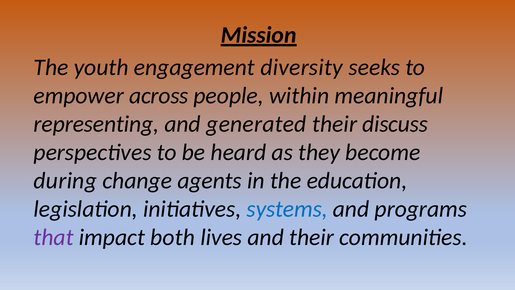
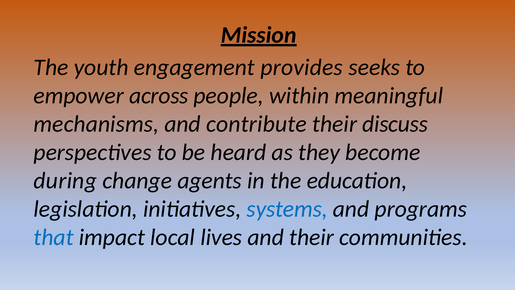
diversity: diversity -> provides
representing: representing -> mechanisms
generated: generated -> contribute
that colour: purple -> blue
both: both -> local
